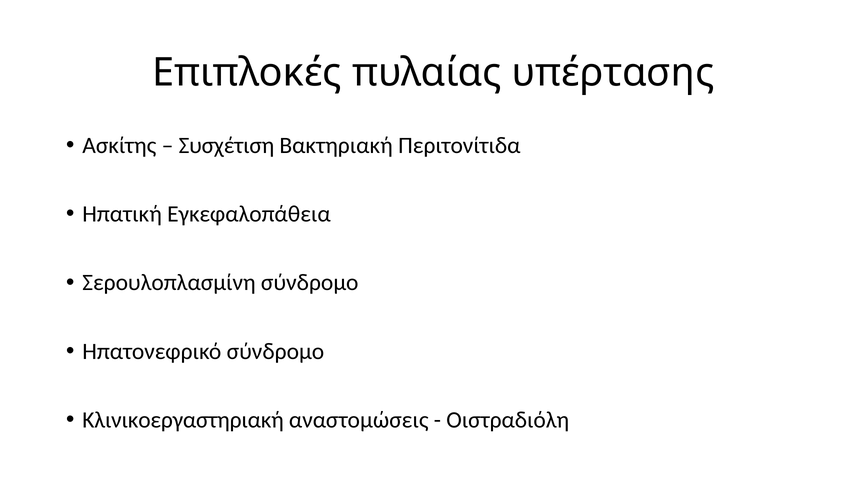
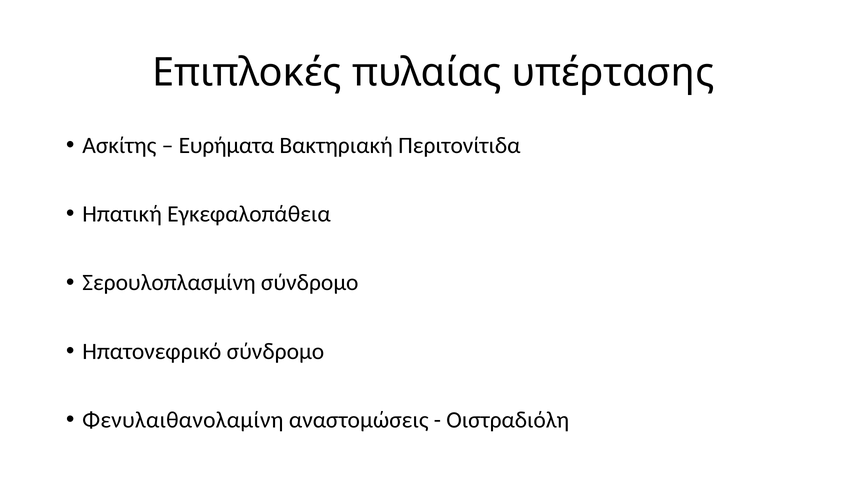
Συσχέτιση: Συσχέτιση -> Ευρήματα
Κλινικοεργαστηριακή: Κλινικοεργαστηριακή -> Φενυλαιθανολαμίνη
